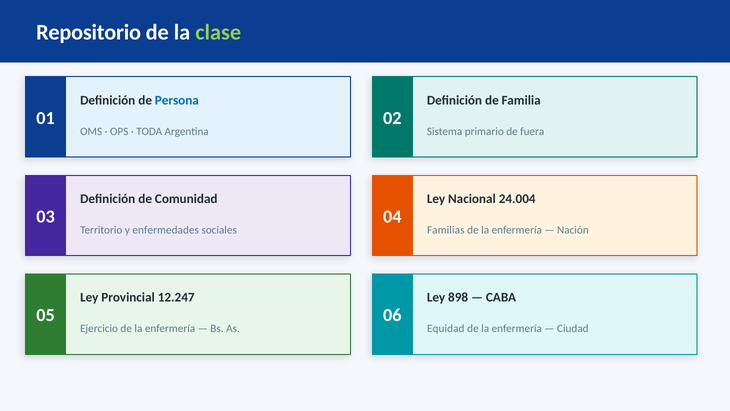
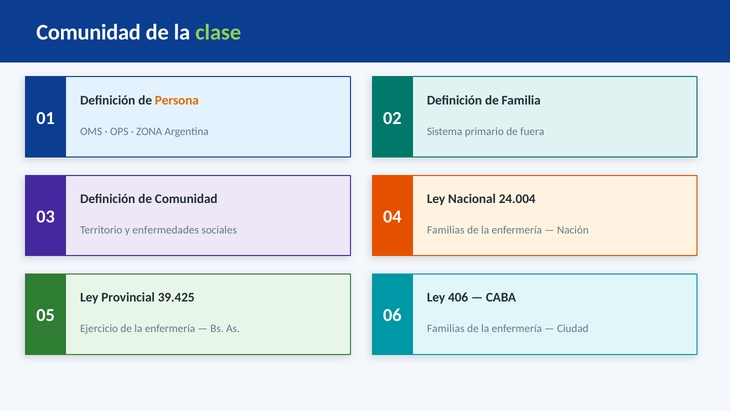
Repositorio at (89, 33): Repositorio -> Comunidad
Persona colour: blue -> orange
TODA: TODA -> ZONA
12.247: 12.247 -> 39.425
898: 898 -> 406
Equidad at (446, 329): Equidad -> Familias
